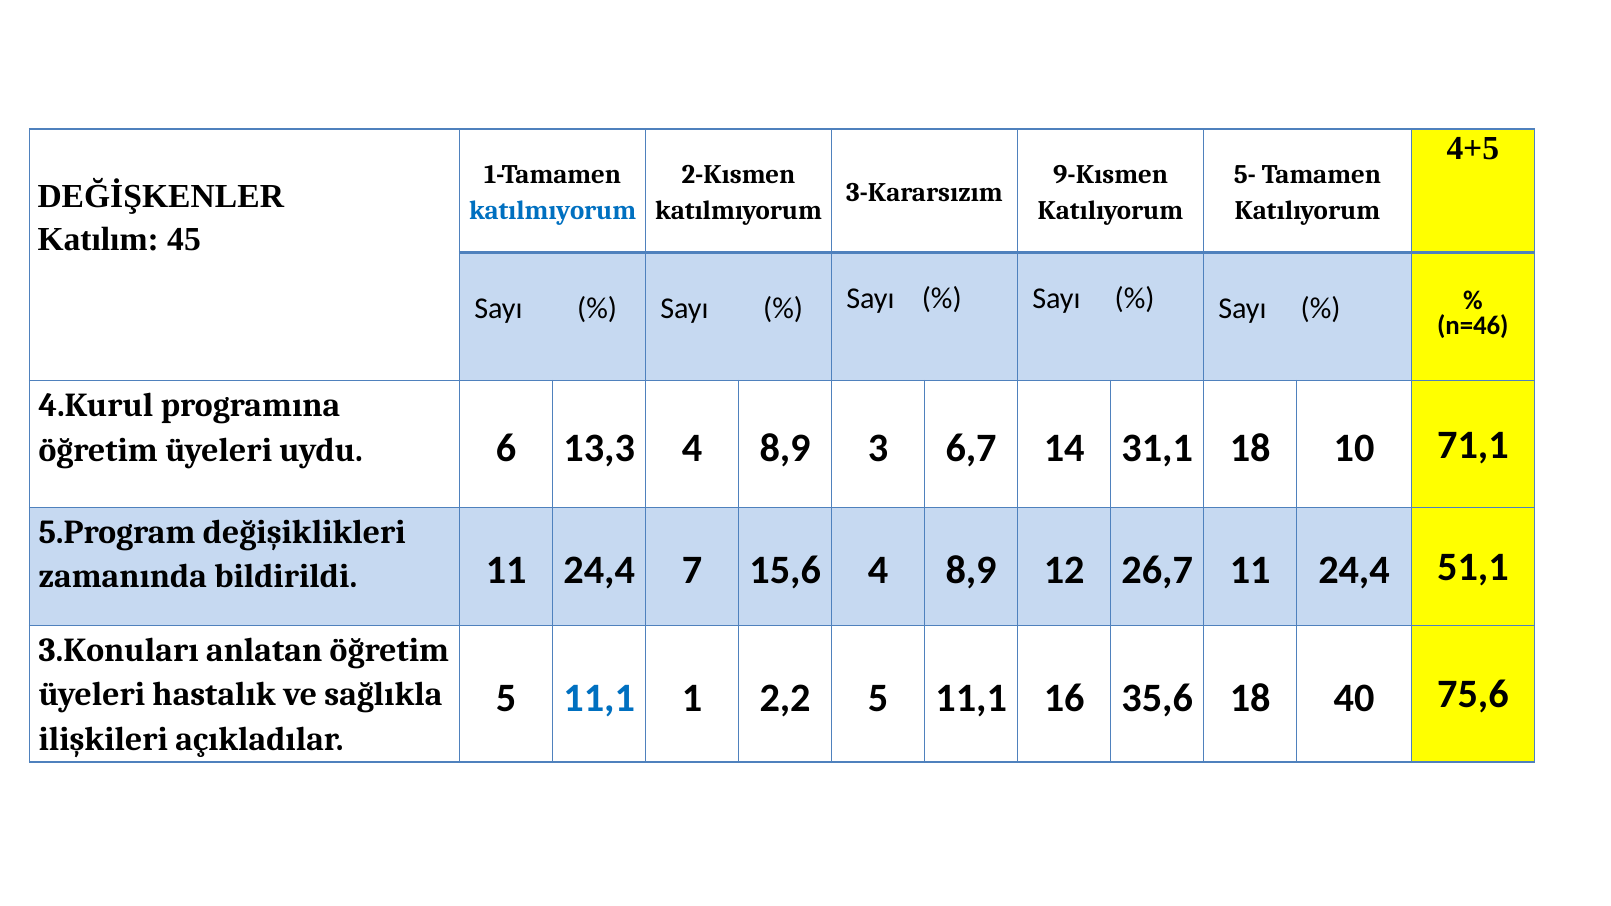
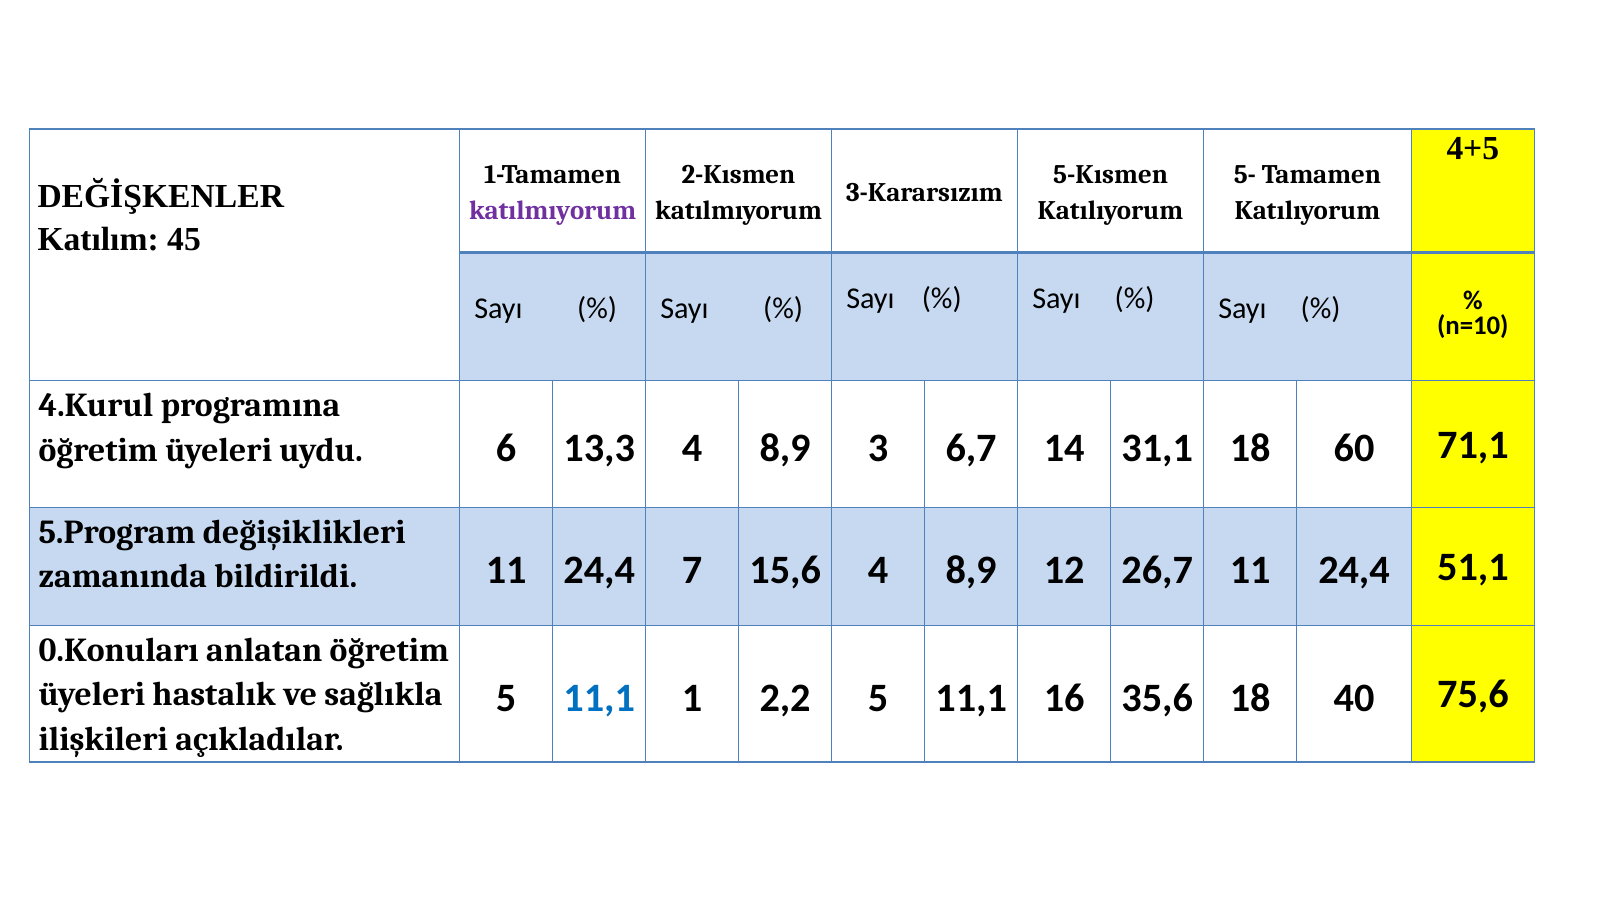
9-Kısmen: 9-Kısmen -> 5-Kısmen
katılmıyorum at (553, 211) colour: blue -> purple
n=46: n=46 -> n=10
10: 10 -> 60
3.Konuları: 3.Konuları -> 0.Konuları
